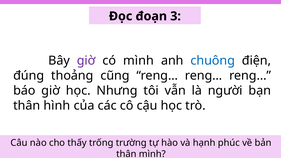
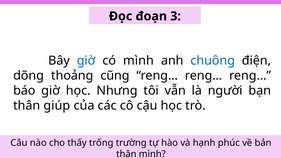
giờ at (86, 61) colour: purple -> blue
đúng: đúng -> dõng
hình: hình -> giúp
